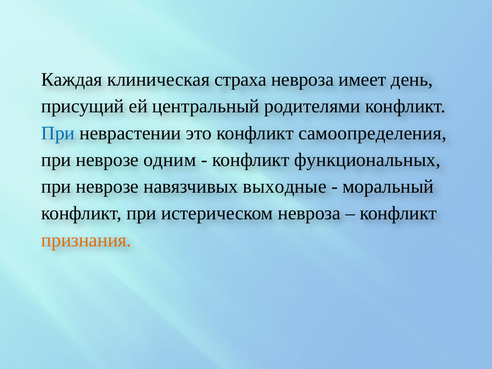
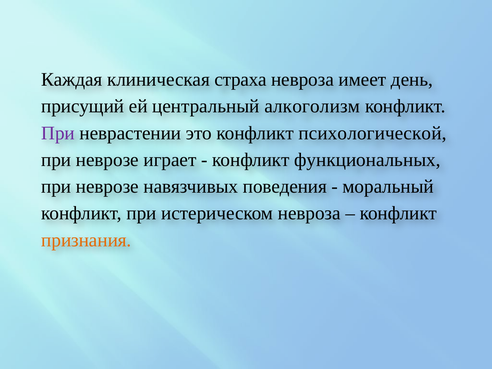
родителями: родителями -> алкоголизм
При at (58, 133) colour: blue -> purple
самоопределения: самоопределения -> психологической
одним: одним -> играет
выходные: выходные -> поведения
